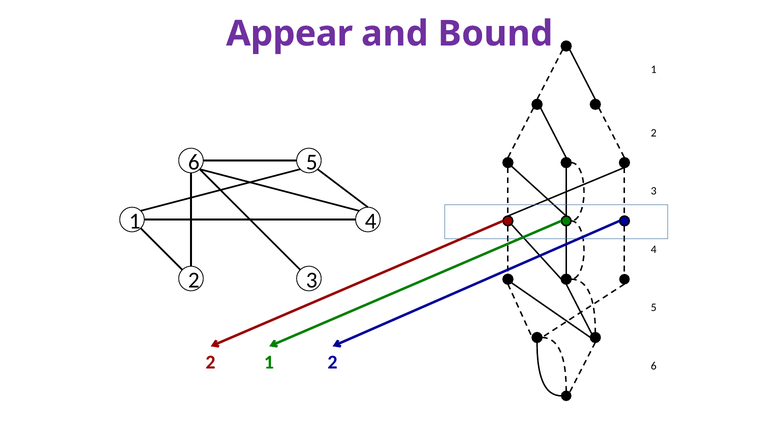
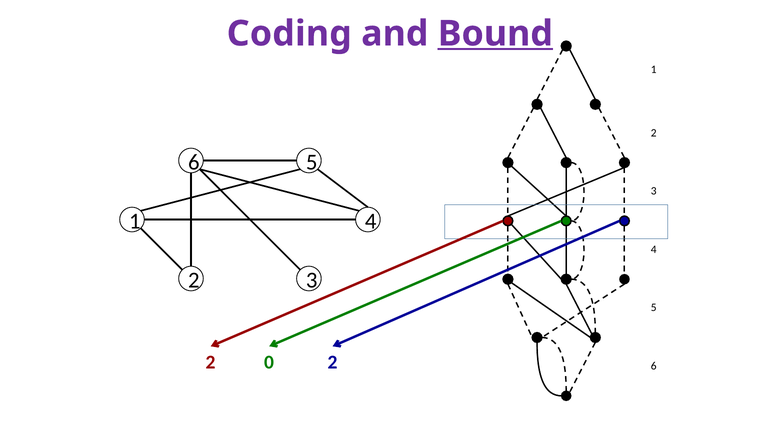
Appear: Appear -> Coding
Bound underline: none -> present
1 at (269, 362): 1 -> 0
